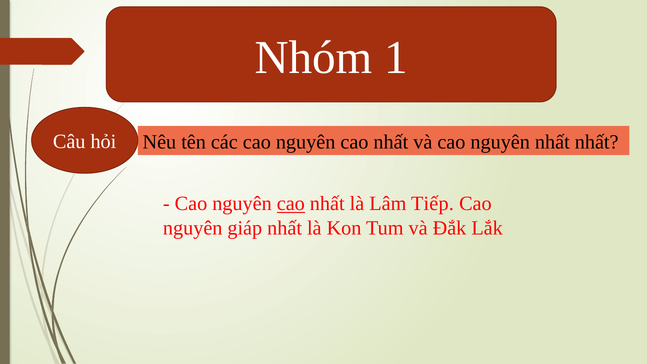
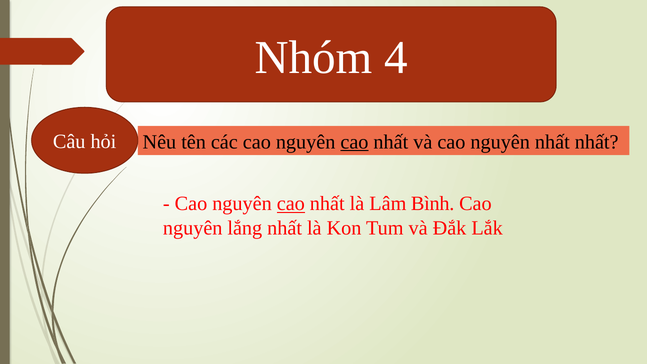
1: 1 -> 4
cao at (354, 142) underline: none -> present
Tiếp: Tiếp -> Bình
giáp: giáp -> lắng
